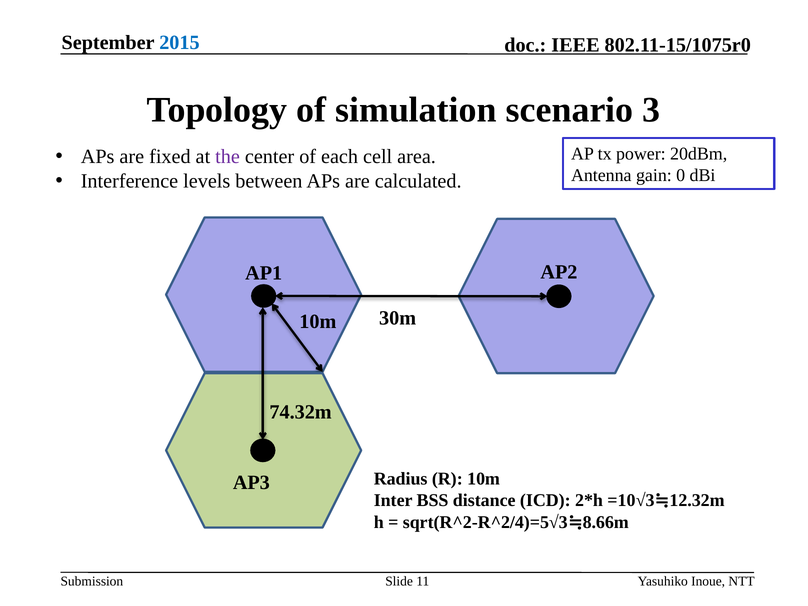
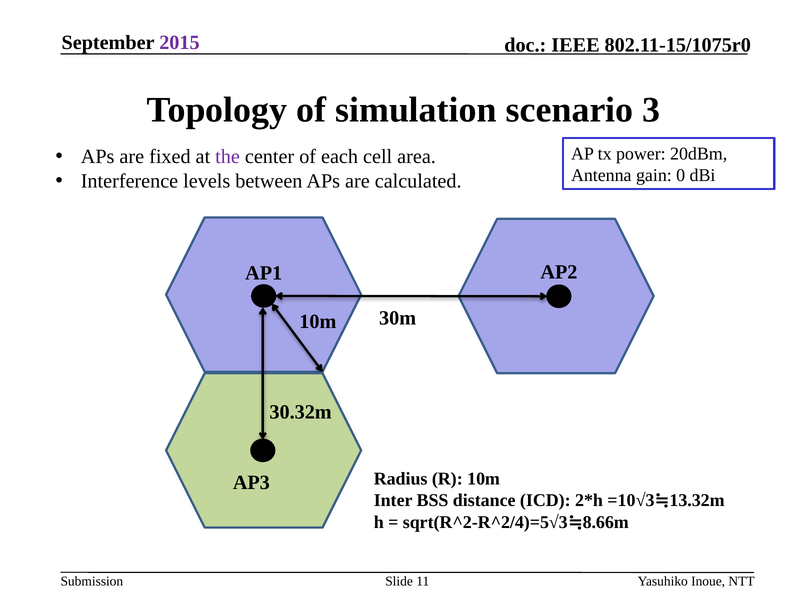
2015 colour: blue -> purple
74.32m: 74.32m -> 30.32m
12.32m: 12.32m -> 13.32m
